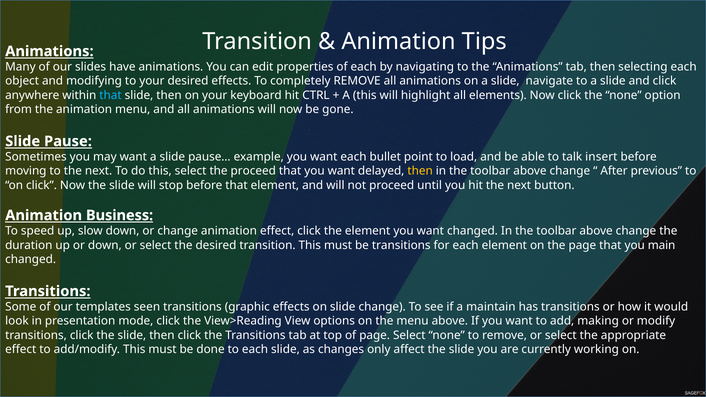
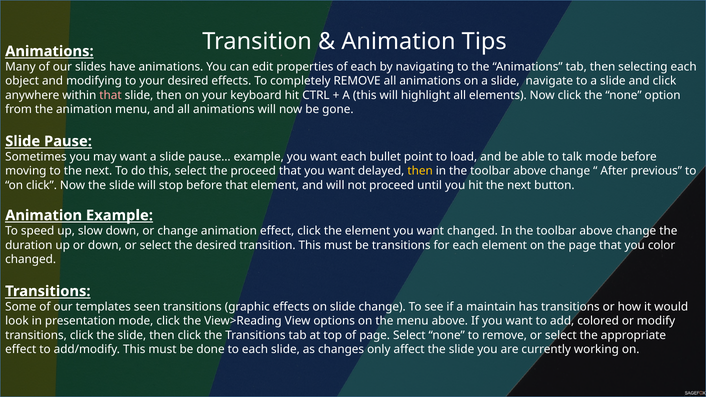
that at (111, 95) colour: light blue -> pink
talk insert: insert -> mode
Animation Business: Business -> Example
main: main -> color
making: making -> colored
